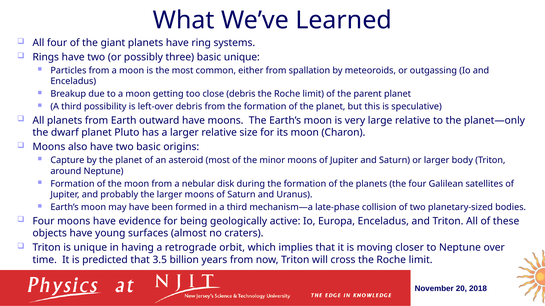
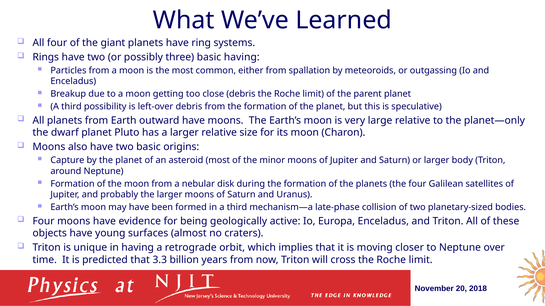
basic unique: unique -> having
3.5: 3.5 -> 3.3
